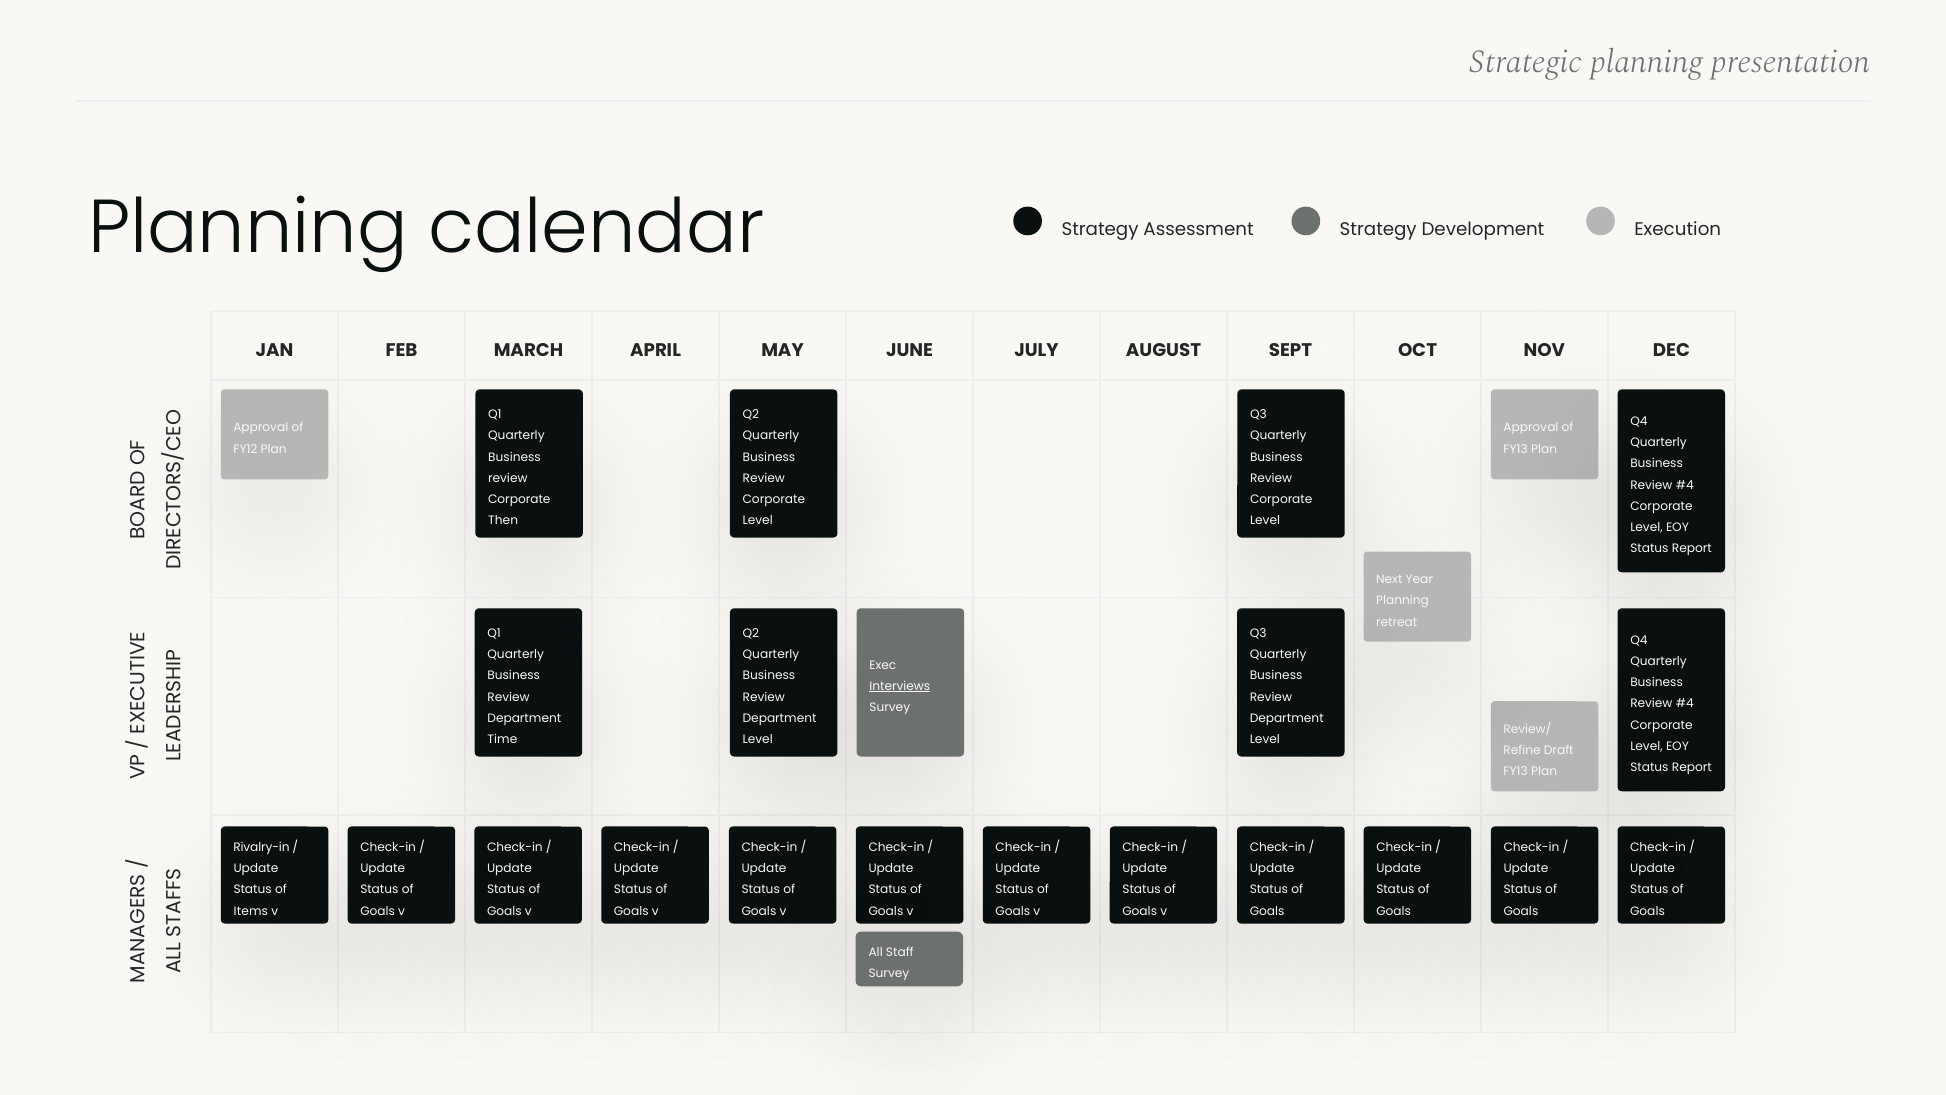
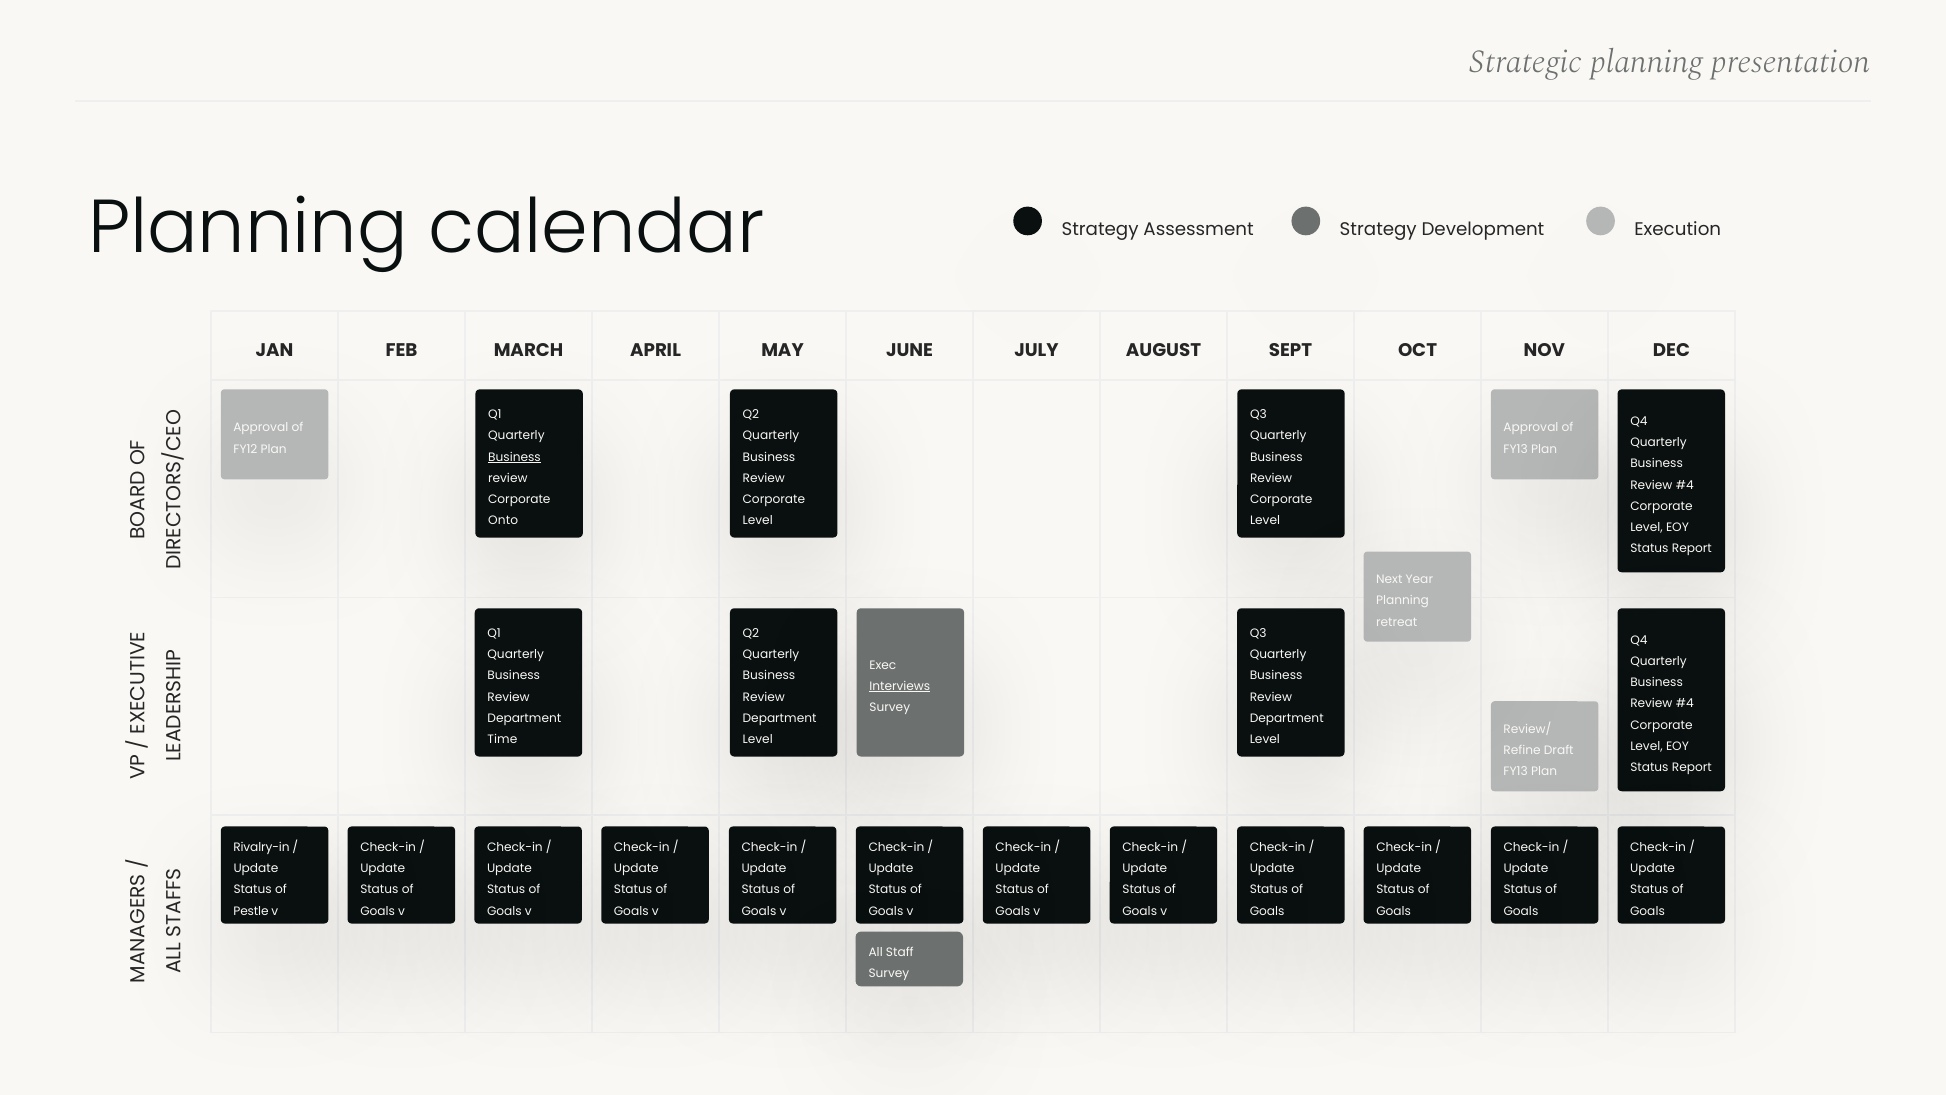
Business at (514, 457) underline: none -> present
Then: Then -> Onto
Items: Items -> Pestle
